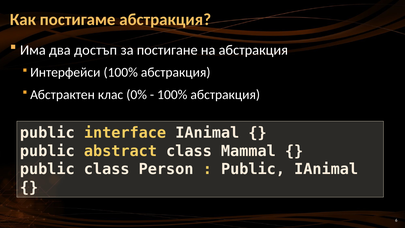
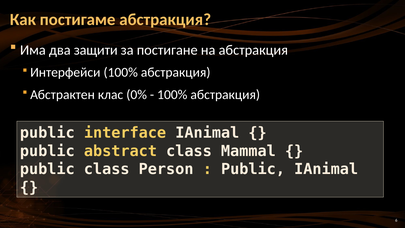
достъп: достъп -> защити
